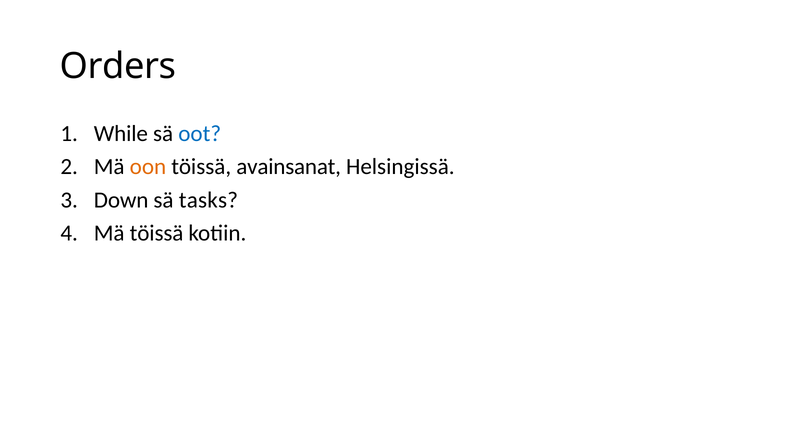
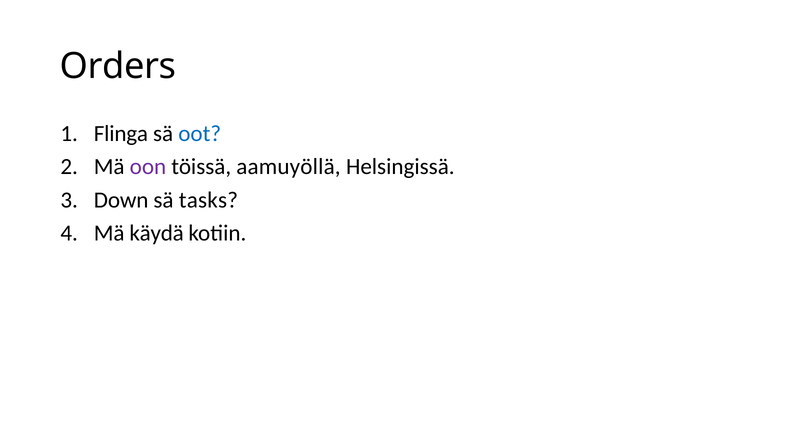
While: While -> Flinga
oon colour: orange -> purple
avainsanat: avainsanat -> aamuyöllä
Mä töissä: töissä -> käydä
